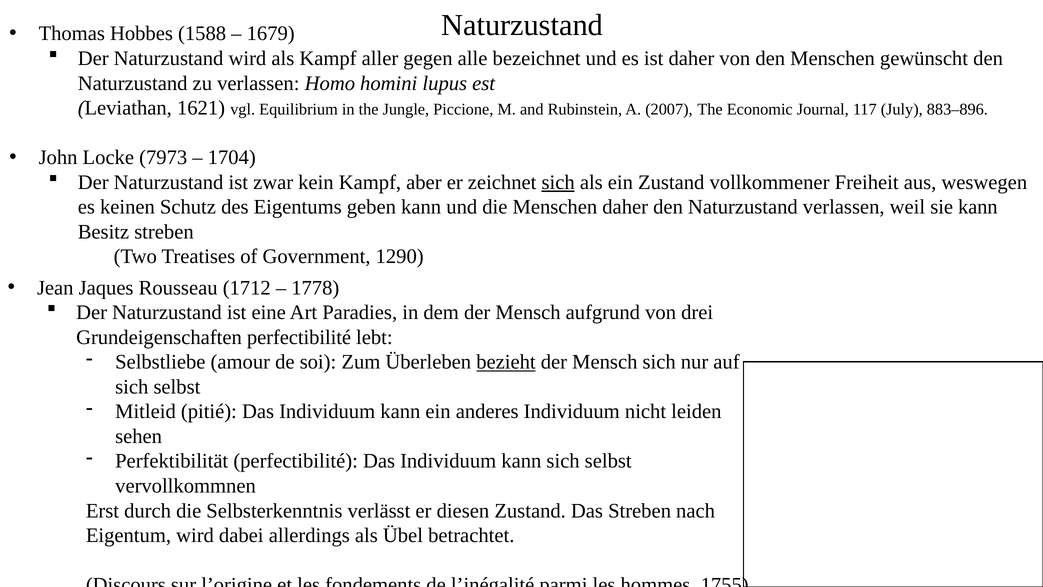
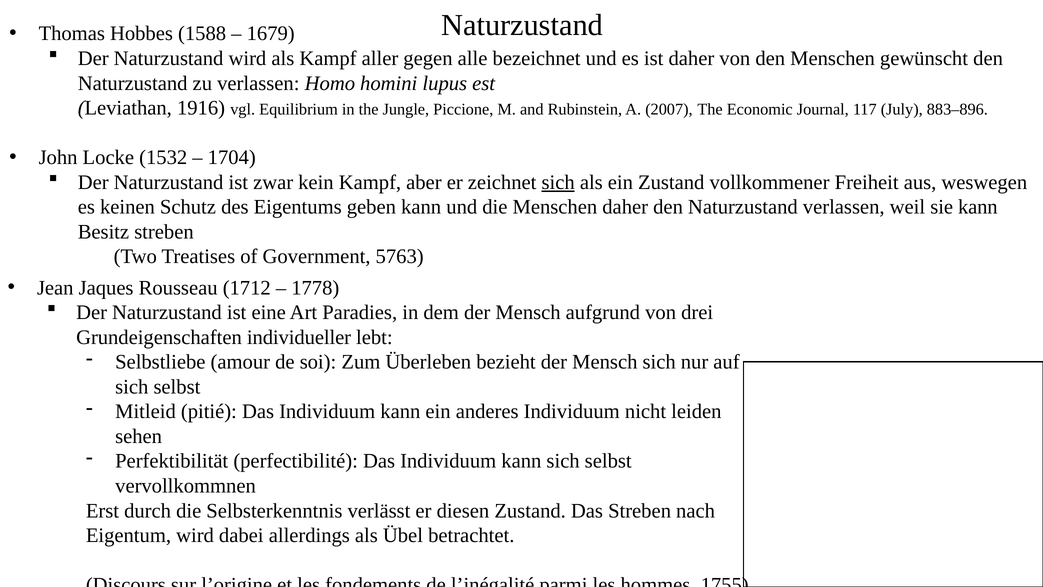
1621: 1621 -> 1916
7973: 7973 -> 1532
1290: 1290 -> 5763
Grundeigenschaften perfectibilité: perfectibilité -> individueller
bezieht underline: present -> none
